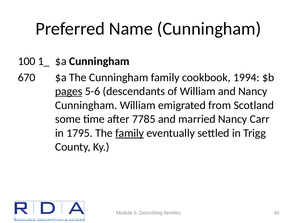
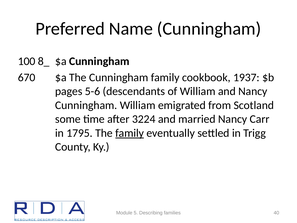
1_: 1_ -> 8_
1994: 1994 -> 1937
pages underline: present -> none
7785: 7785 -> 3224
